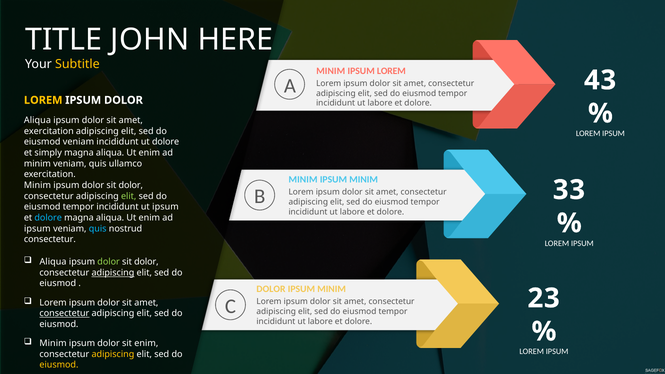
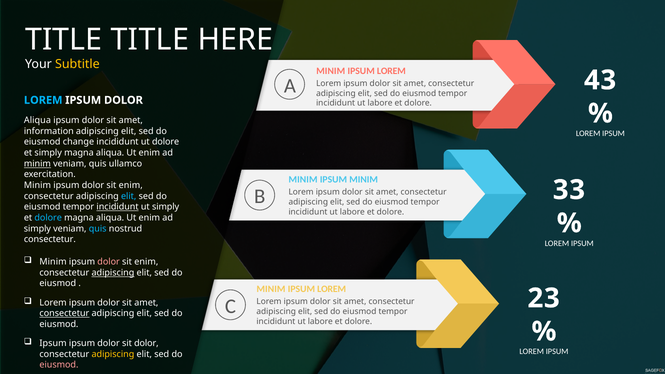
TITLE JOHN: JOHN -> TITLE
LOREM at (43, 100) colour: yellow -> light blue
exercitation at (49, 131): exercitation -> information
eiusmod veniam: veniam -> change
minim at (37, 164) underline: none -> present
dolor at (131, 185): dolor -> enim
elit at (129, 196) colour: light green -> light blue
incididunt at (118, 207) underline: none -> present
ut ipsum: ipsum -> simply
ipsum at (37, 229): ipsum -> simply
Aliqua at (53, 262): Aliqua -> Minim
dolor at (109, 262) colour: light green -> pink
dolor at (146, 262): dolor -> enim
DOLOR at (271, 289): DOLOR -> MINIM
MINIM at (332, 289): MINIM -> LOREM
Minim at (53, 343): Minim -> Ipsum
sit enim: enim -> dolor
eiusmod at (59, 365) colour: yellow -> pink
